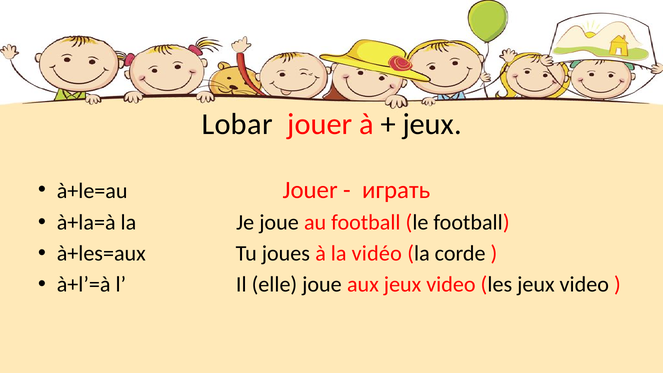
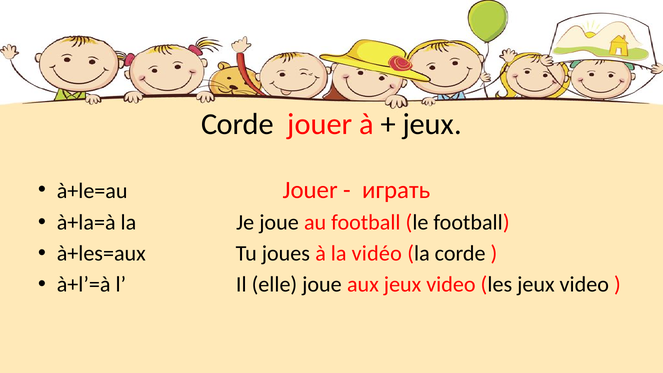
Lobar at (237, 124): Lobar -> Corde
